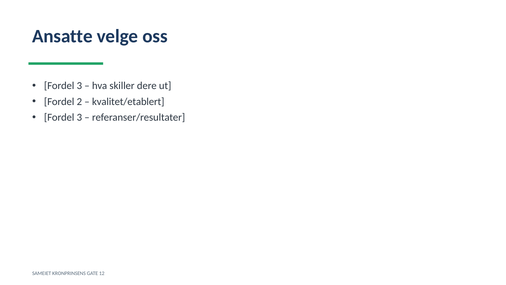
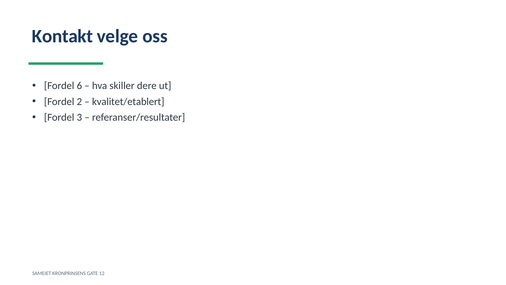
Ansatte: Ansatte -> Kontakt
3 at (79, 86): 3 -> 6
